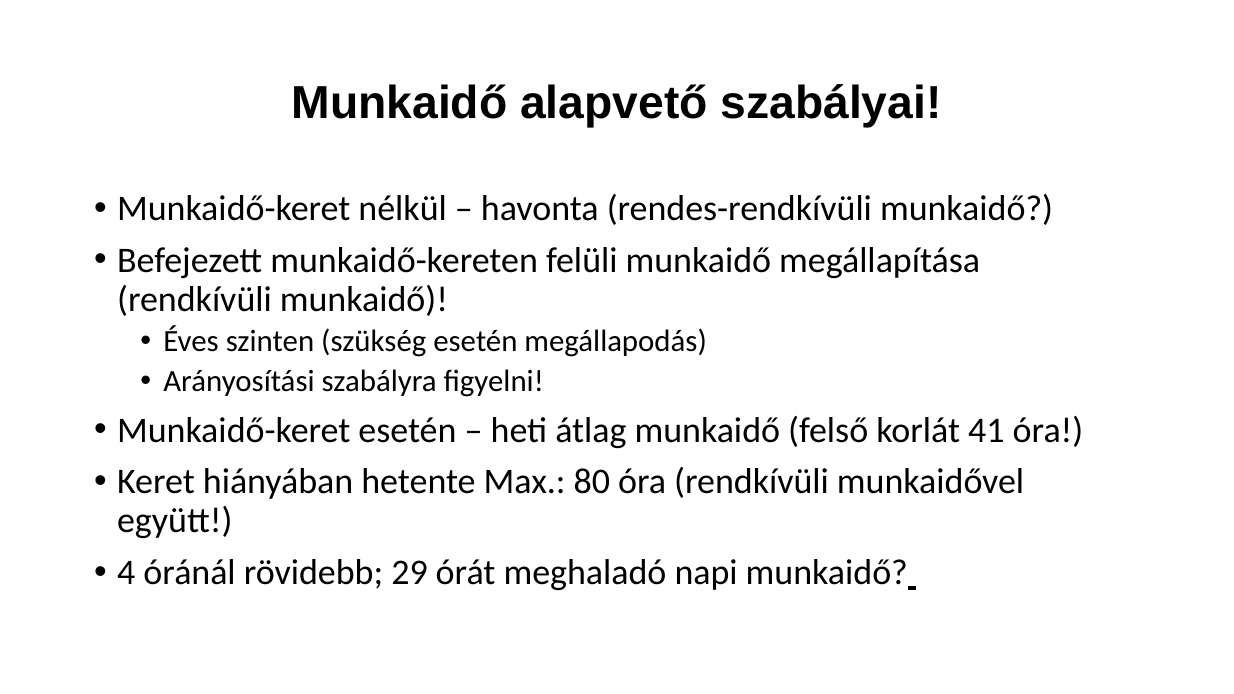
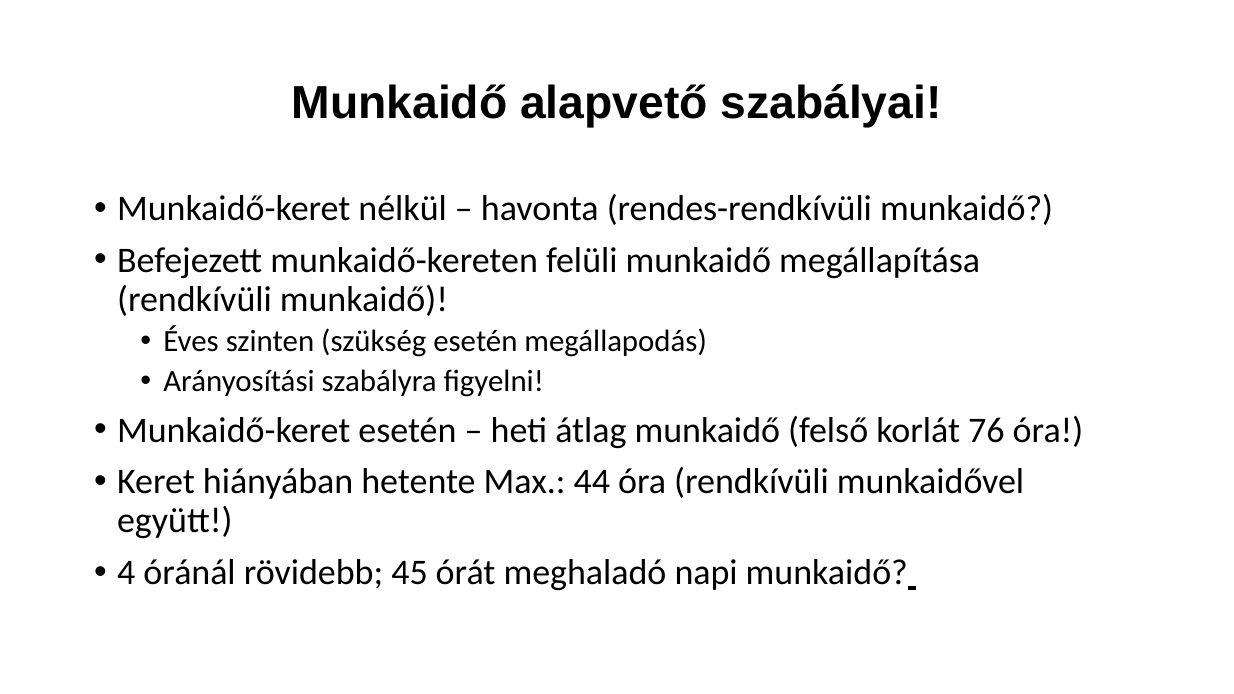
41: 41 -> 76
80: 80 -> 44
29: 29 -> 45
